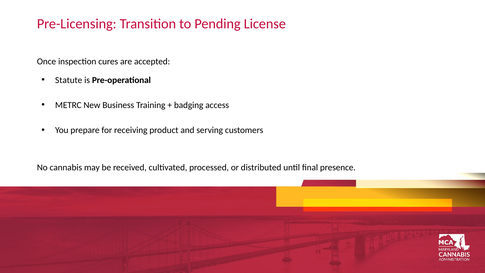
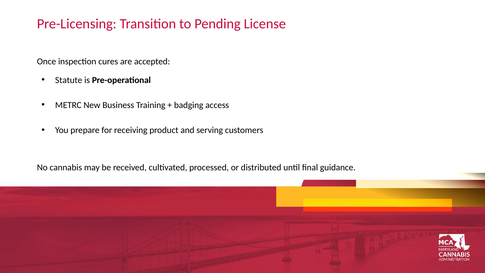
presence: presence -> guidance
